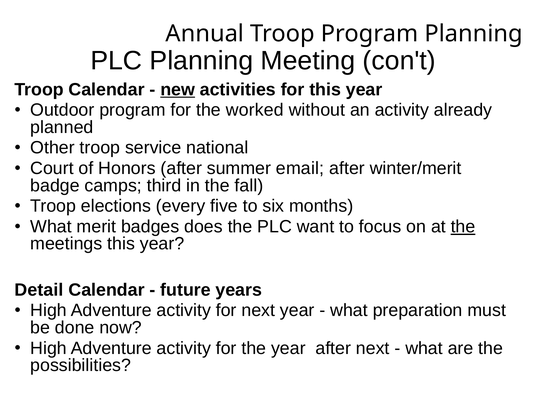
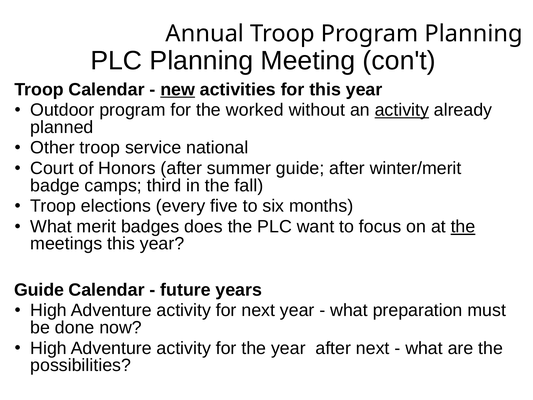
activity at (402, 110) underline: none -> present
summer email: email -> guide
Detail at (39, 290): Detail -> Guide
